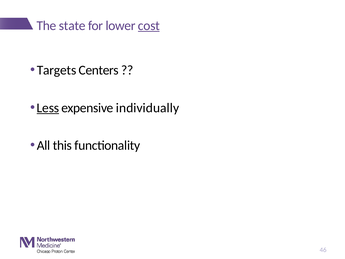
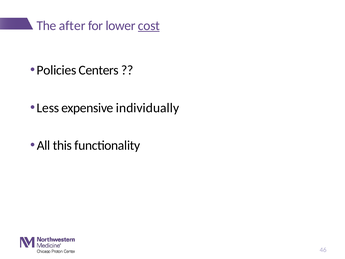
state: state -> after
Targets: Targets -> Policies
Less underline: present -> none
